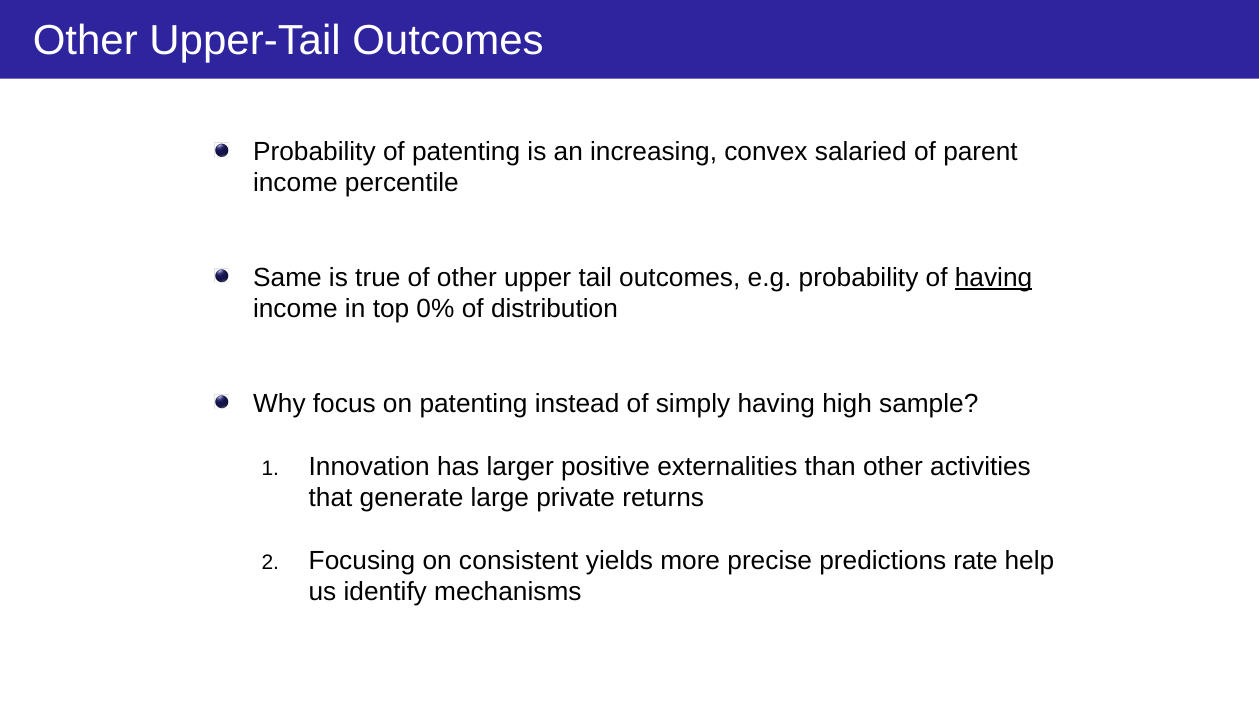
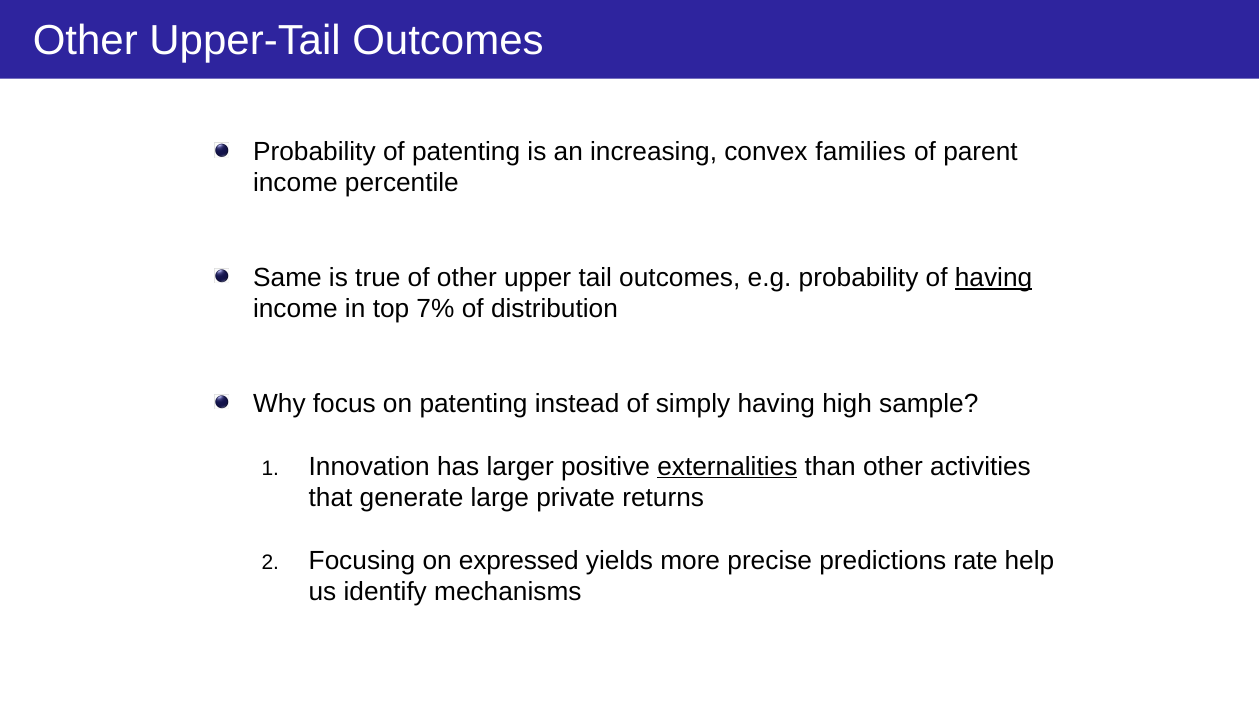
salaried: salaried -> families
0%: 0% -> 7%
externalities underline: none -> present
consistent: consistent -> expressed
